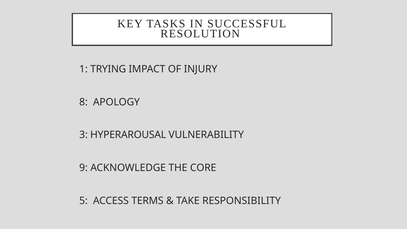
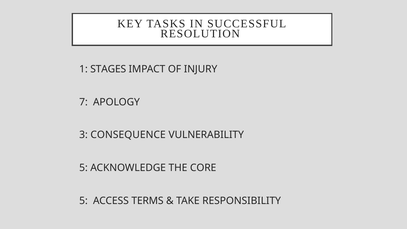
TRYING: TRYING -> STAGES
8: 8 -> 7
HYPERAROUSAL: HYPERAROUSAL -> CONSEQUENCE
9 at (83, 168): 9 -> 5
